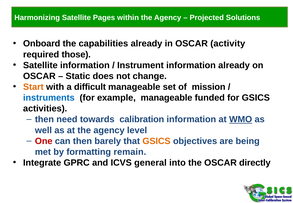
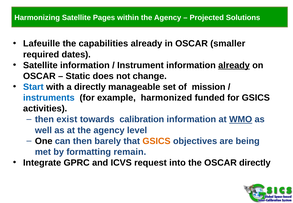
Onboard: Onboard -> Lafeuille
activity: activity -> smaller
those: those -> dates
already at (234, 65) underline: none -> present
Start colour: orange -> blue
a difficult: difficult -> directly
example manageable: manageable -> harmonized
need: need -> exist
One colour: red -> black
general: general -> request
